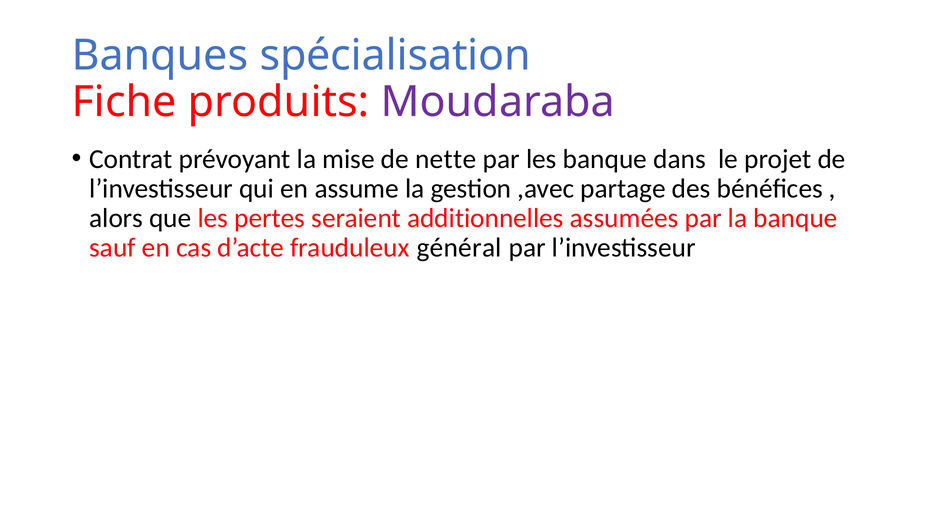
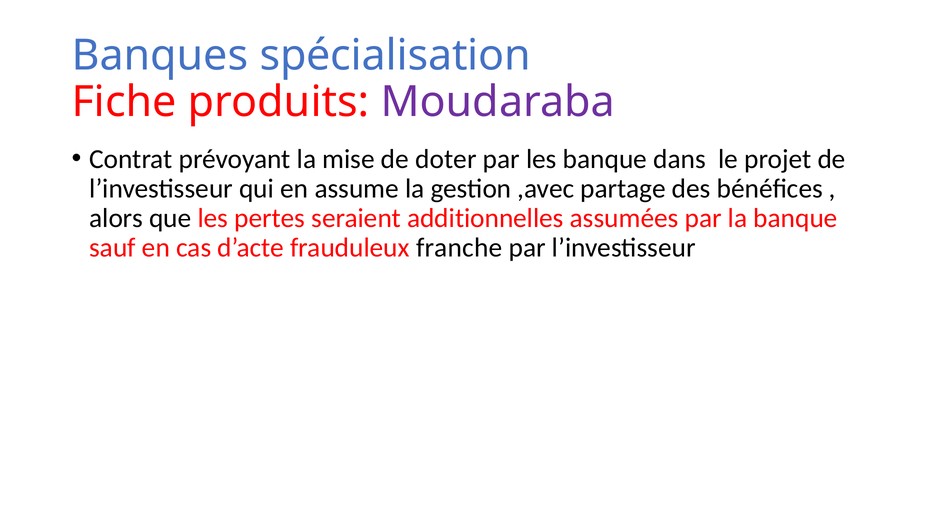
nette: nette -> doter
général: général -> franche
